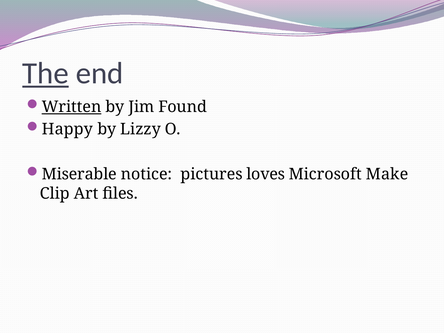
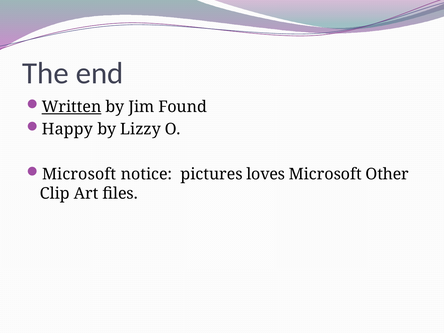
The underline: present -> none
Miserable at (79, 174): Miserable -> Microsoft
Make: Make -> Other
